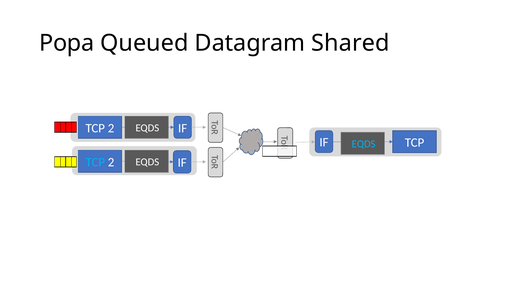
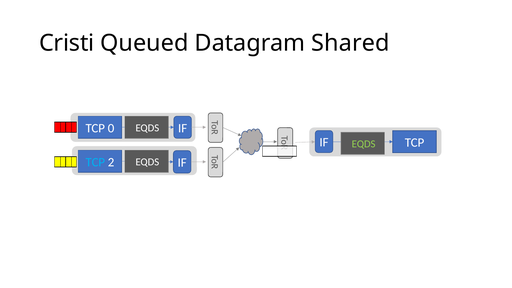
Popa: Popa -> Cristi
2 at (111, 128): 2 -> 0
EQDS at (364, 144) colour: light blue -> light green
